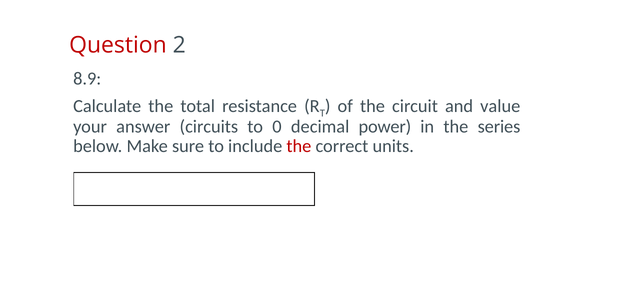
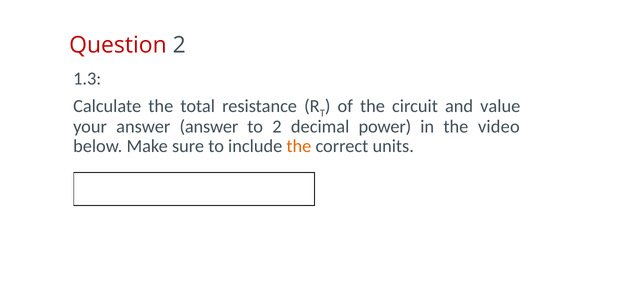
8.9: 8.9 -> 1.3
answer circuits: circuits -> answer
to 0: 0 -> 2
series: series -> video
the at (299, 146) colour: red -> orange
